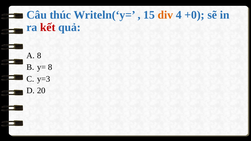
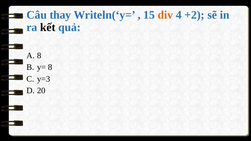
thúc: thúc -> thay
+0: +0 -> +2
kết colour: red -> black
